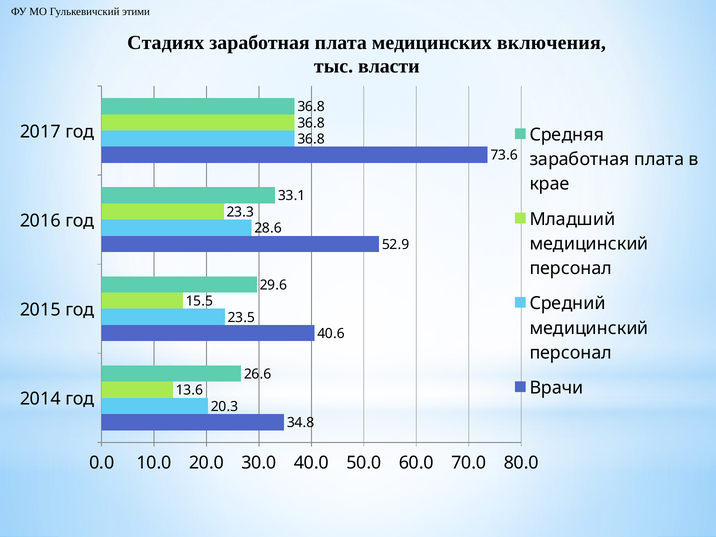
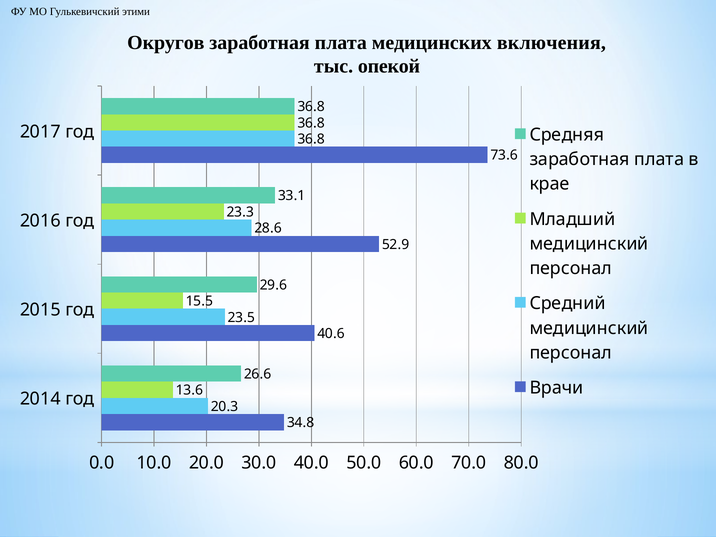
Стадиях: Стадиях -> Округов
власти: власти -> опекой
